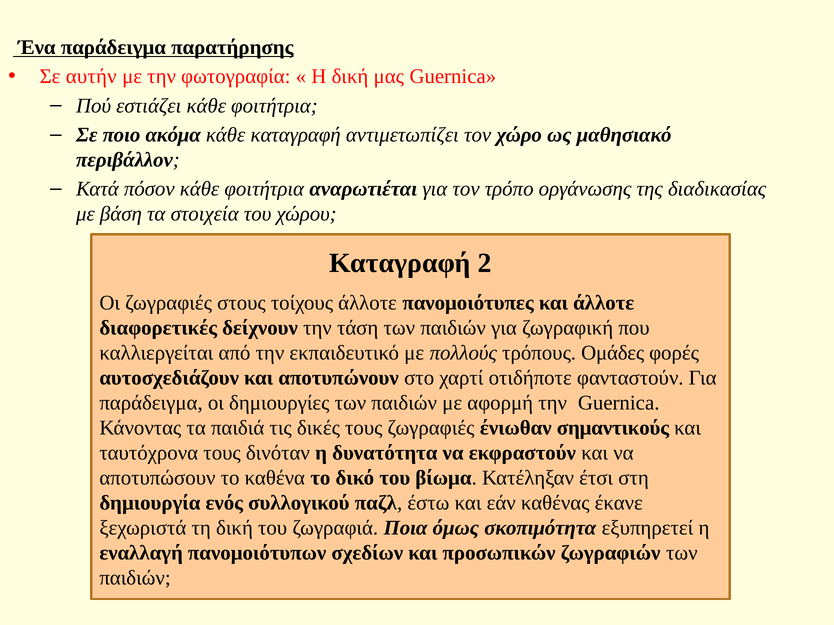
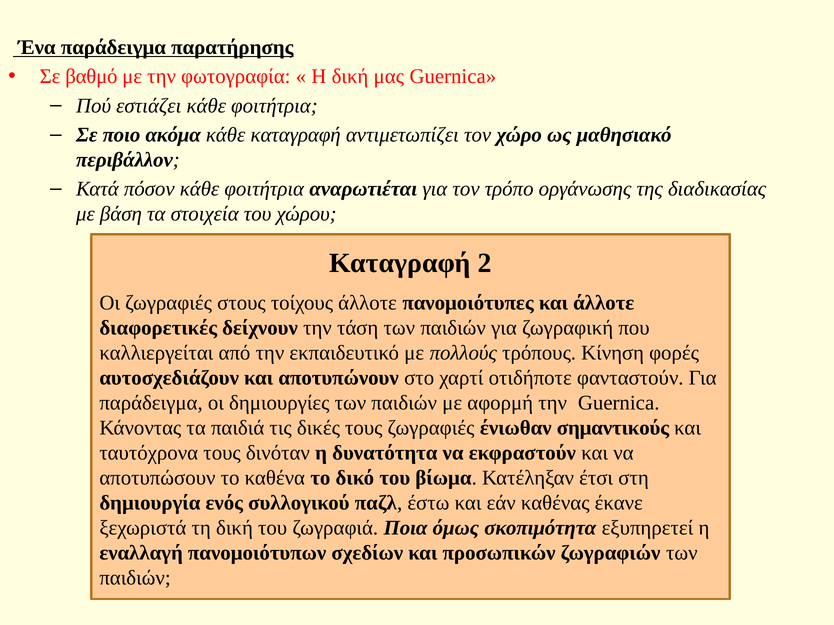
αυτήν: αυτήν -> βαθμό
Ομάδες: Ομάδες -> Κίνηση
